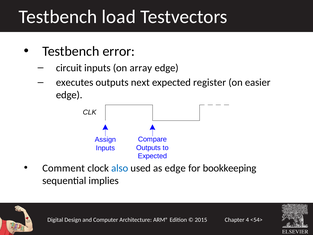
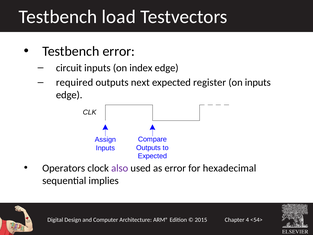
array: array -> index
executes: executes -> required
on easier: easier -> inputs
Comment: Comment -> Operators
also colour: blue -> purple
as edge: edge -> error
bookkeeping: bookkeeping -> hexadecimal
